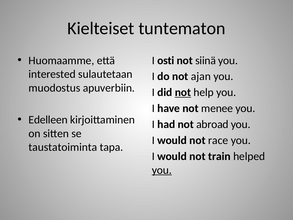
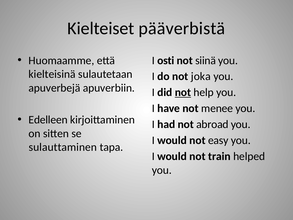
tuntematon: tuntematon -> pääverbistä
interested: interested -> kielteisinä
ajan: ajan -> joka
muodostus: muodostus -> apuverbejä
race: race -> easy
taustatoiminta: taustatoiminta -> sulauttaminen
you at (162, 170) underline: present -> none
